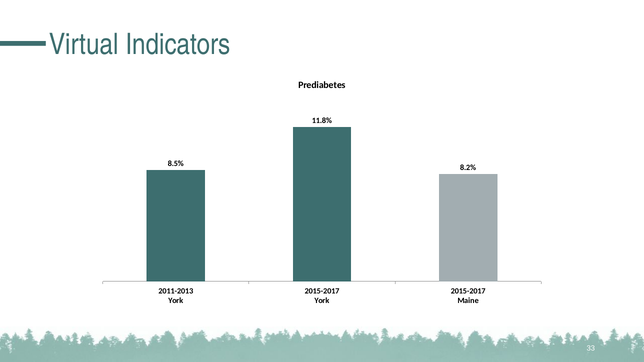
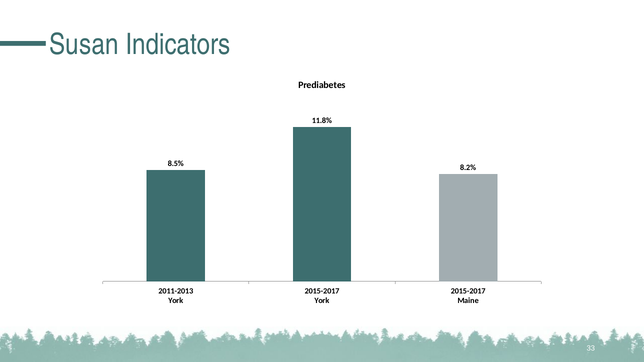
Virtual: Virtual -> Susan
